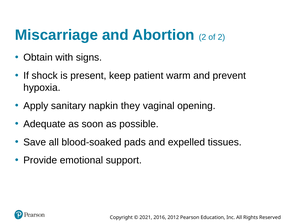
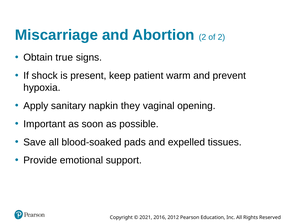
with: with -> true
Adequate: Adequate -> Important
